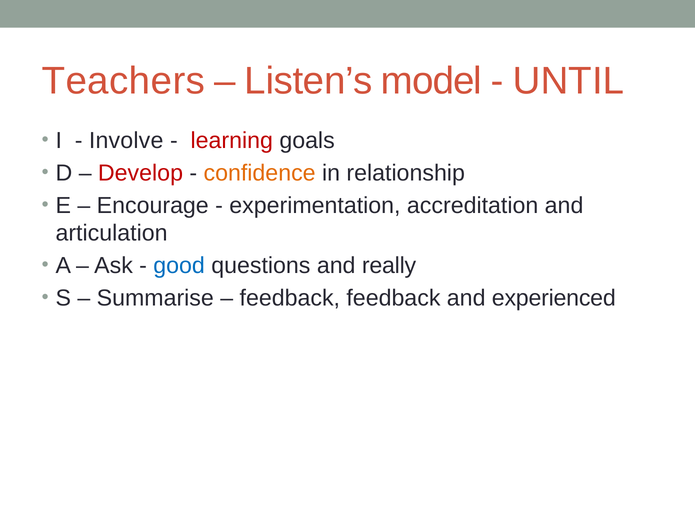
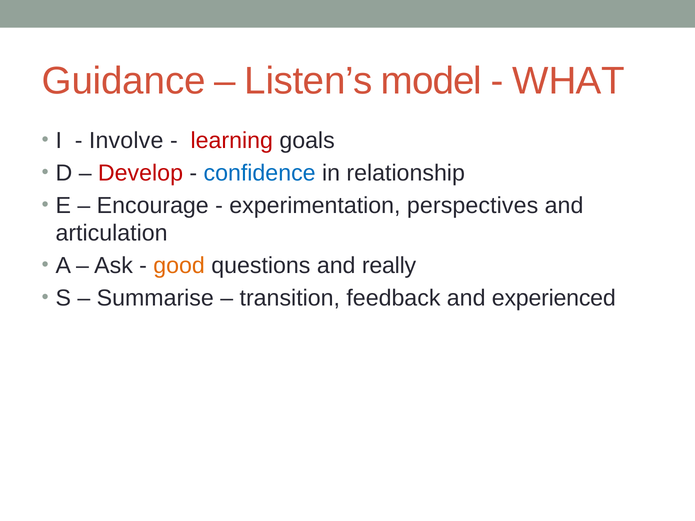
Teachers: Teachers -> Guidance
UNTIL: UNTIL -> WHAT
confidence colour: orange -> blue
accreditation: accreditation -> perspectives
good colour: blue -> orange
feedback at (290, 298): feedback -> transition
